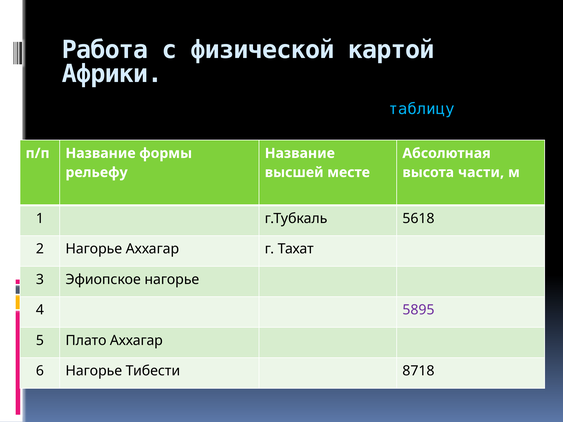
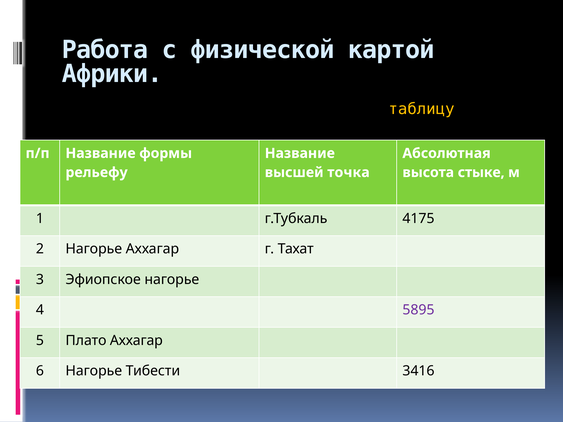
таблицу colour: light blue -> yellow
месте: месте -> точка
части: части -> стыке
5618: 5618 -> 4175
8718: 8718 -> 3416
